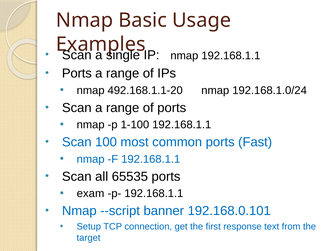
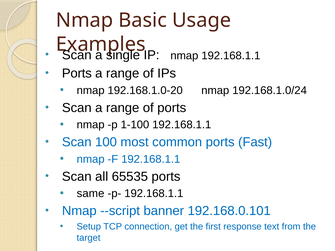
492.168.1.1-20: 492.168.1.1-20 -> 192.168.1.0-20
exam: exam -> same
